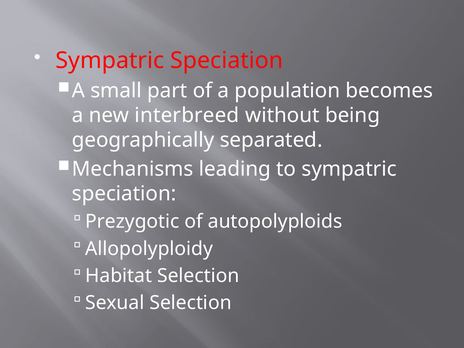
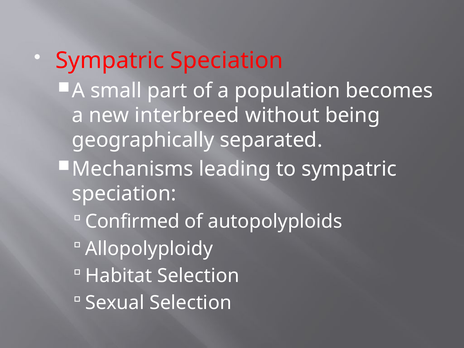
Prezygotic: Prezygotic -> Confirmed
